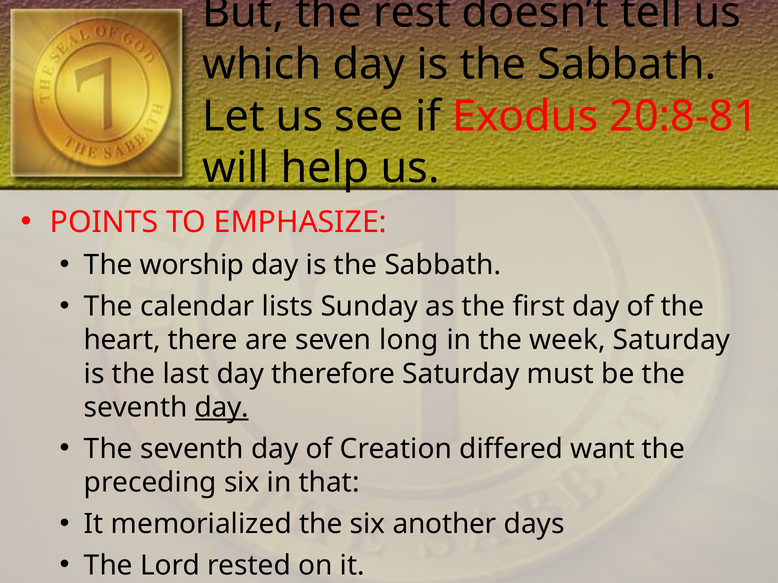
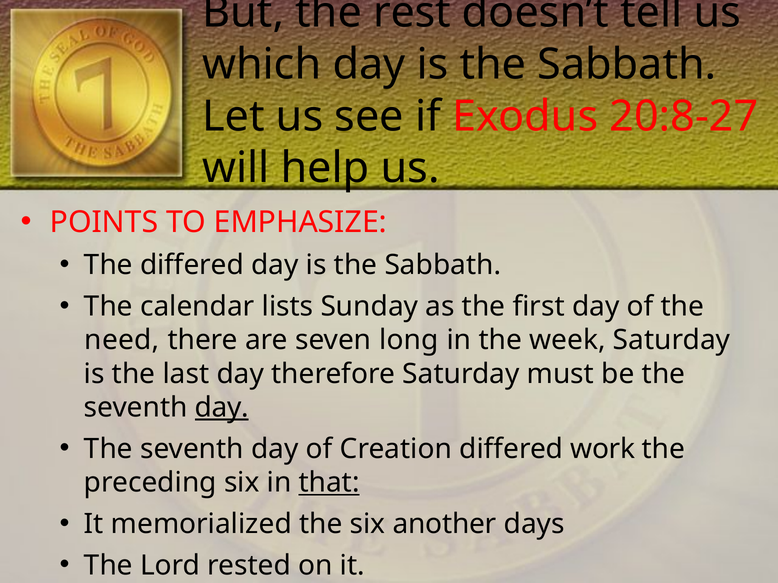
20:8-81: 20:8-81 -> 20:8-27
The worship: worship -> differed
heart: heart -> need
want: want -> work
that underline: none -> present
